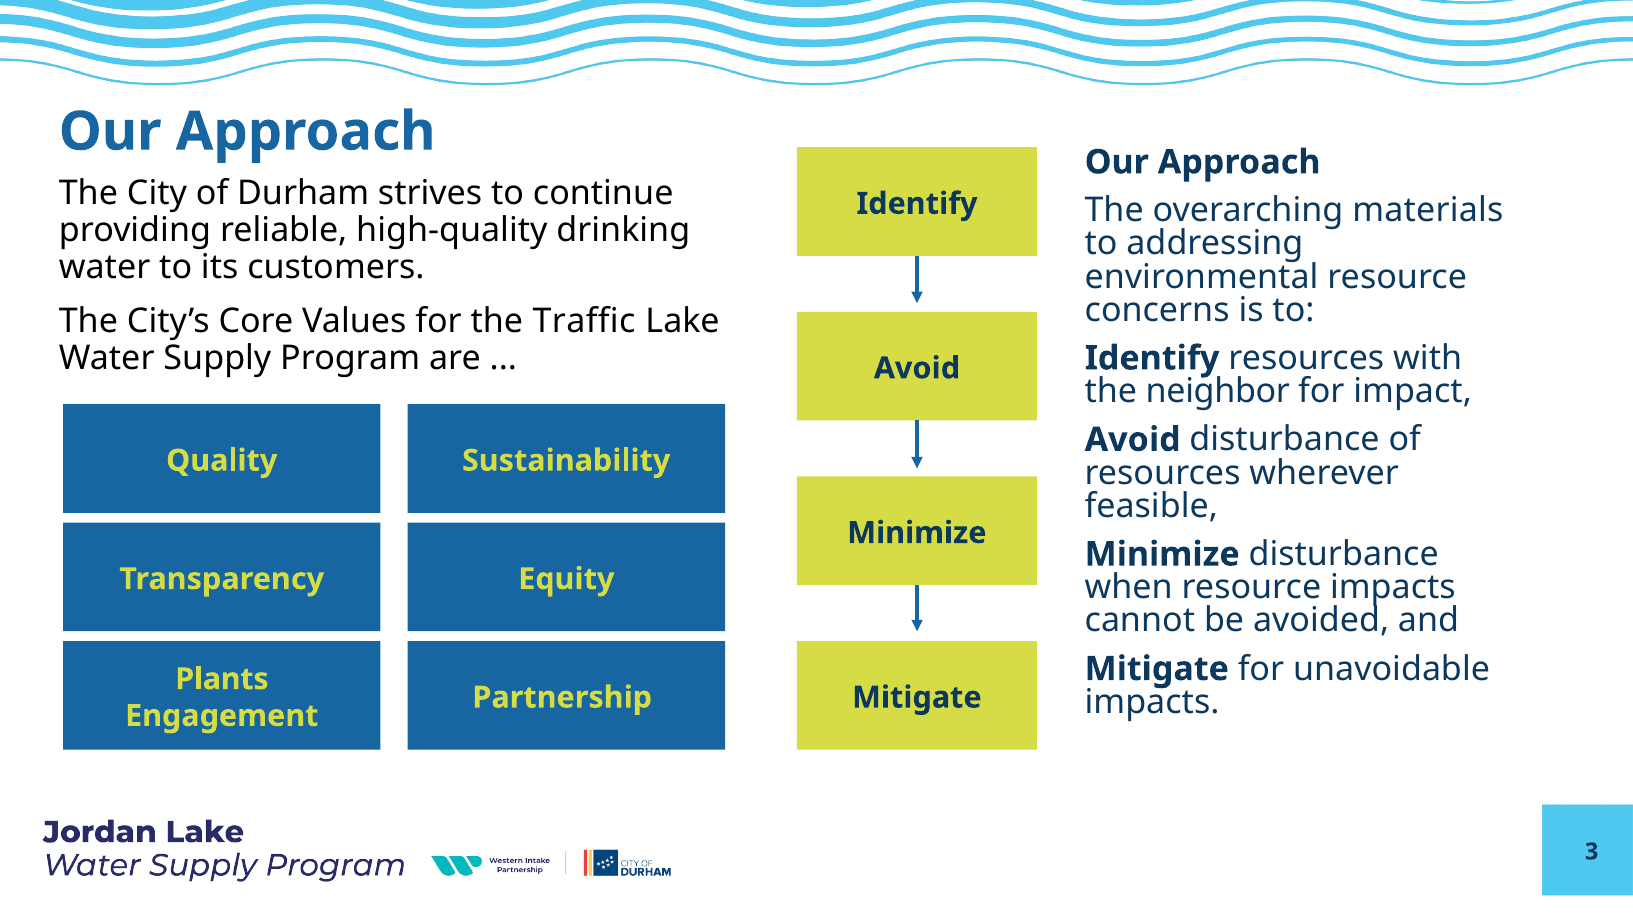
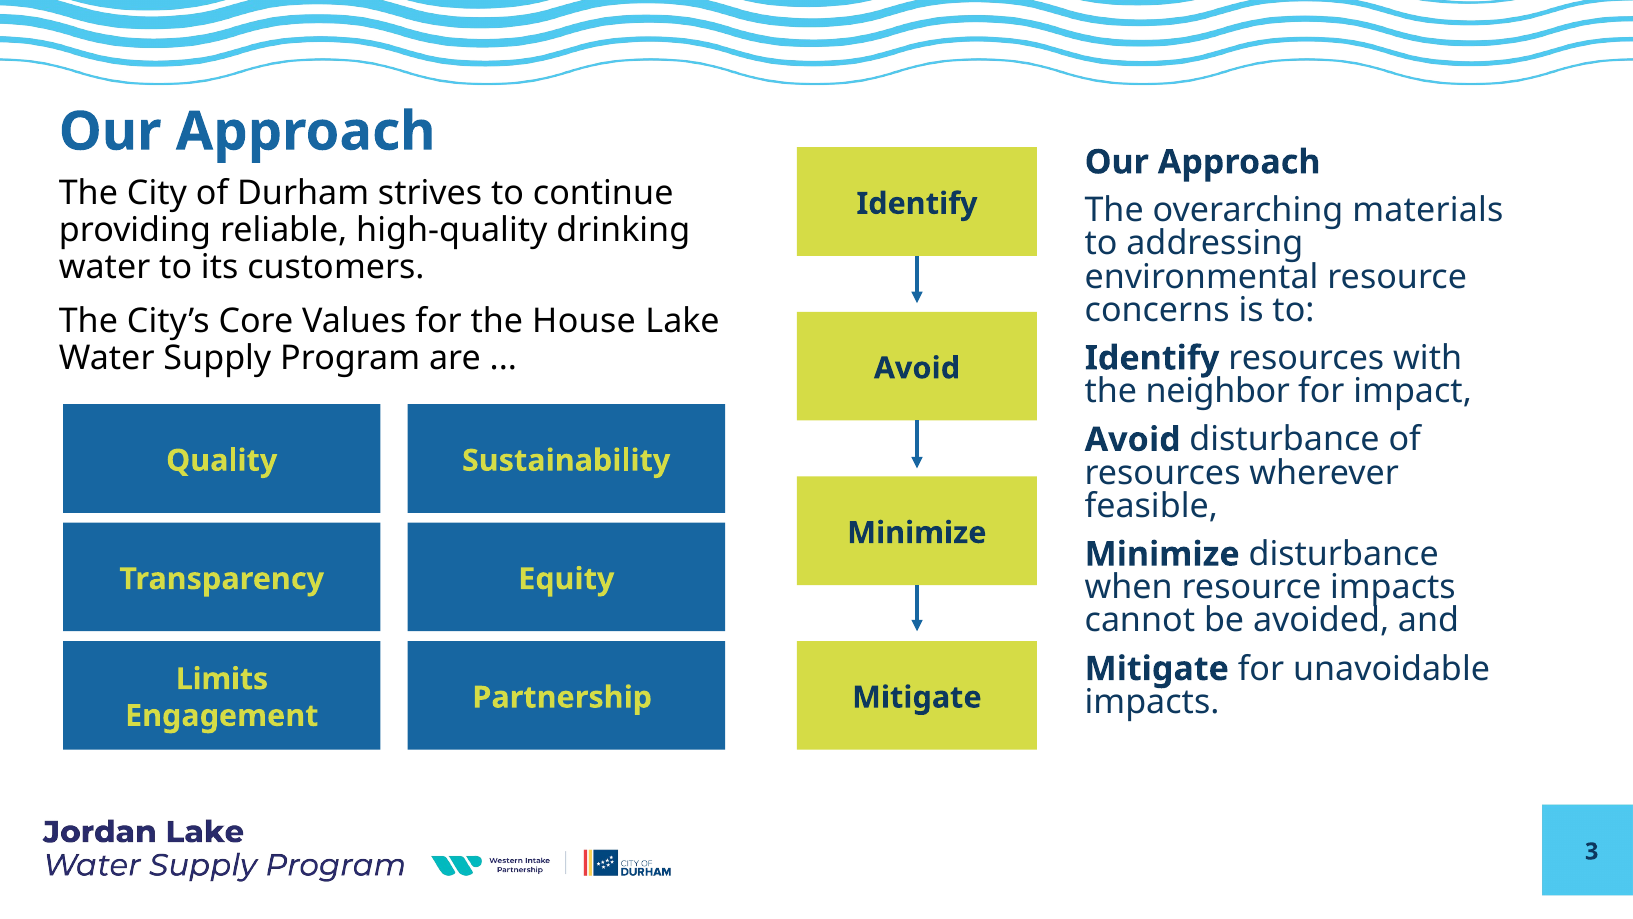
Traffic: Traffic -> House
Plants: Plants -> Limits
